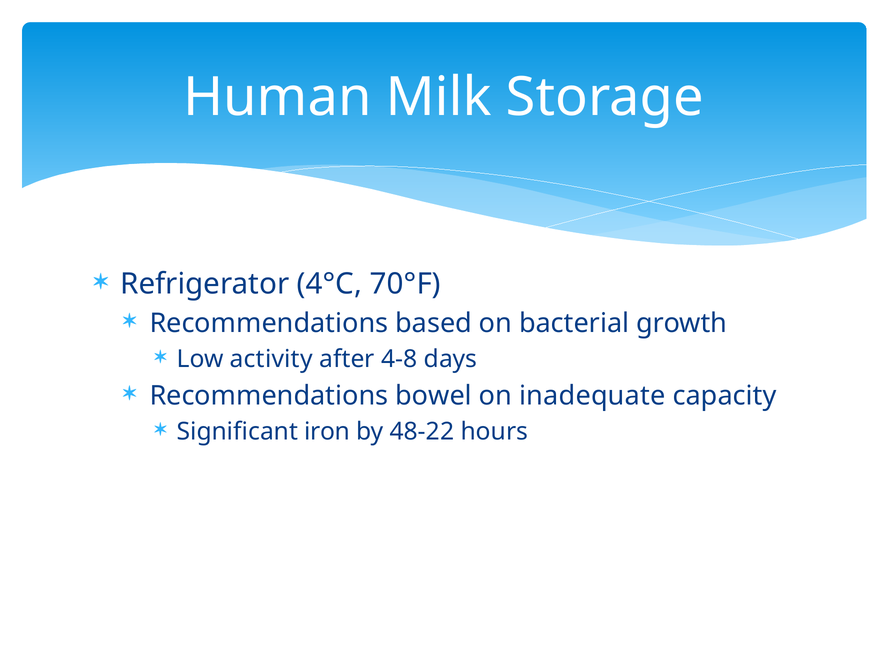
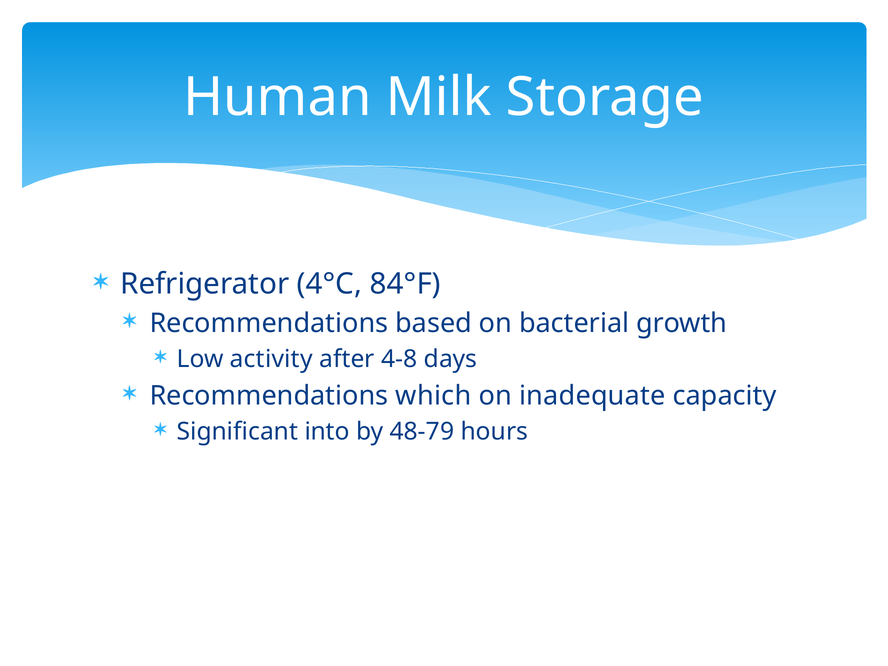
70°F: 70°F -> 84°F
bowel: bowel -> which
iron: iron -> into
48-22: 48-22 -> 48-79
